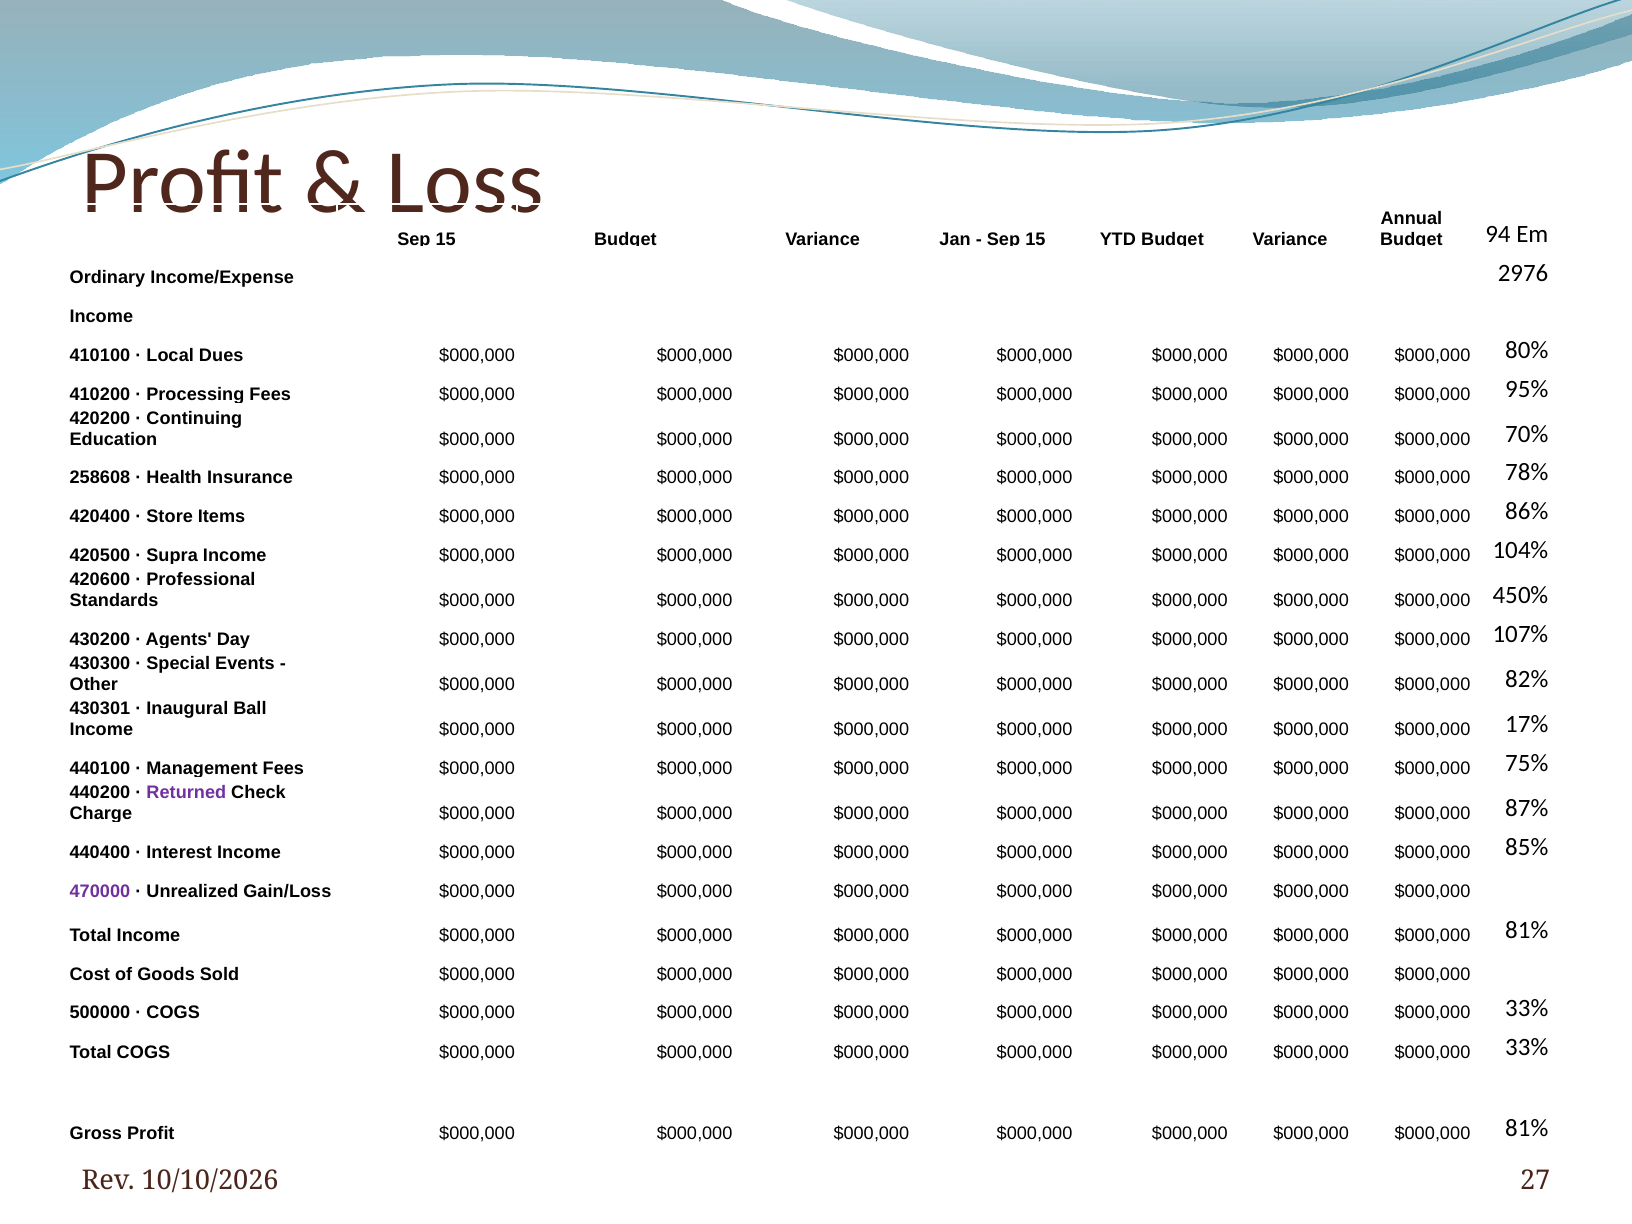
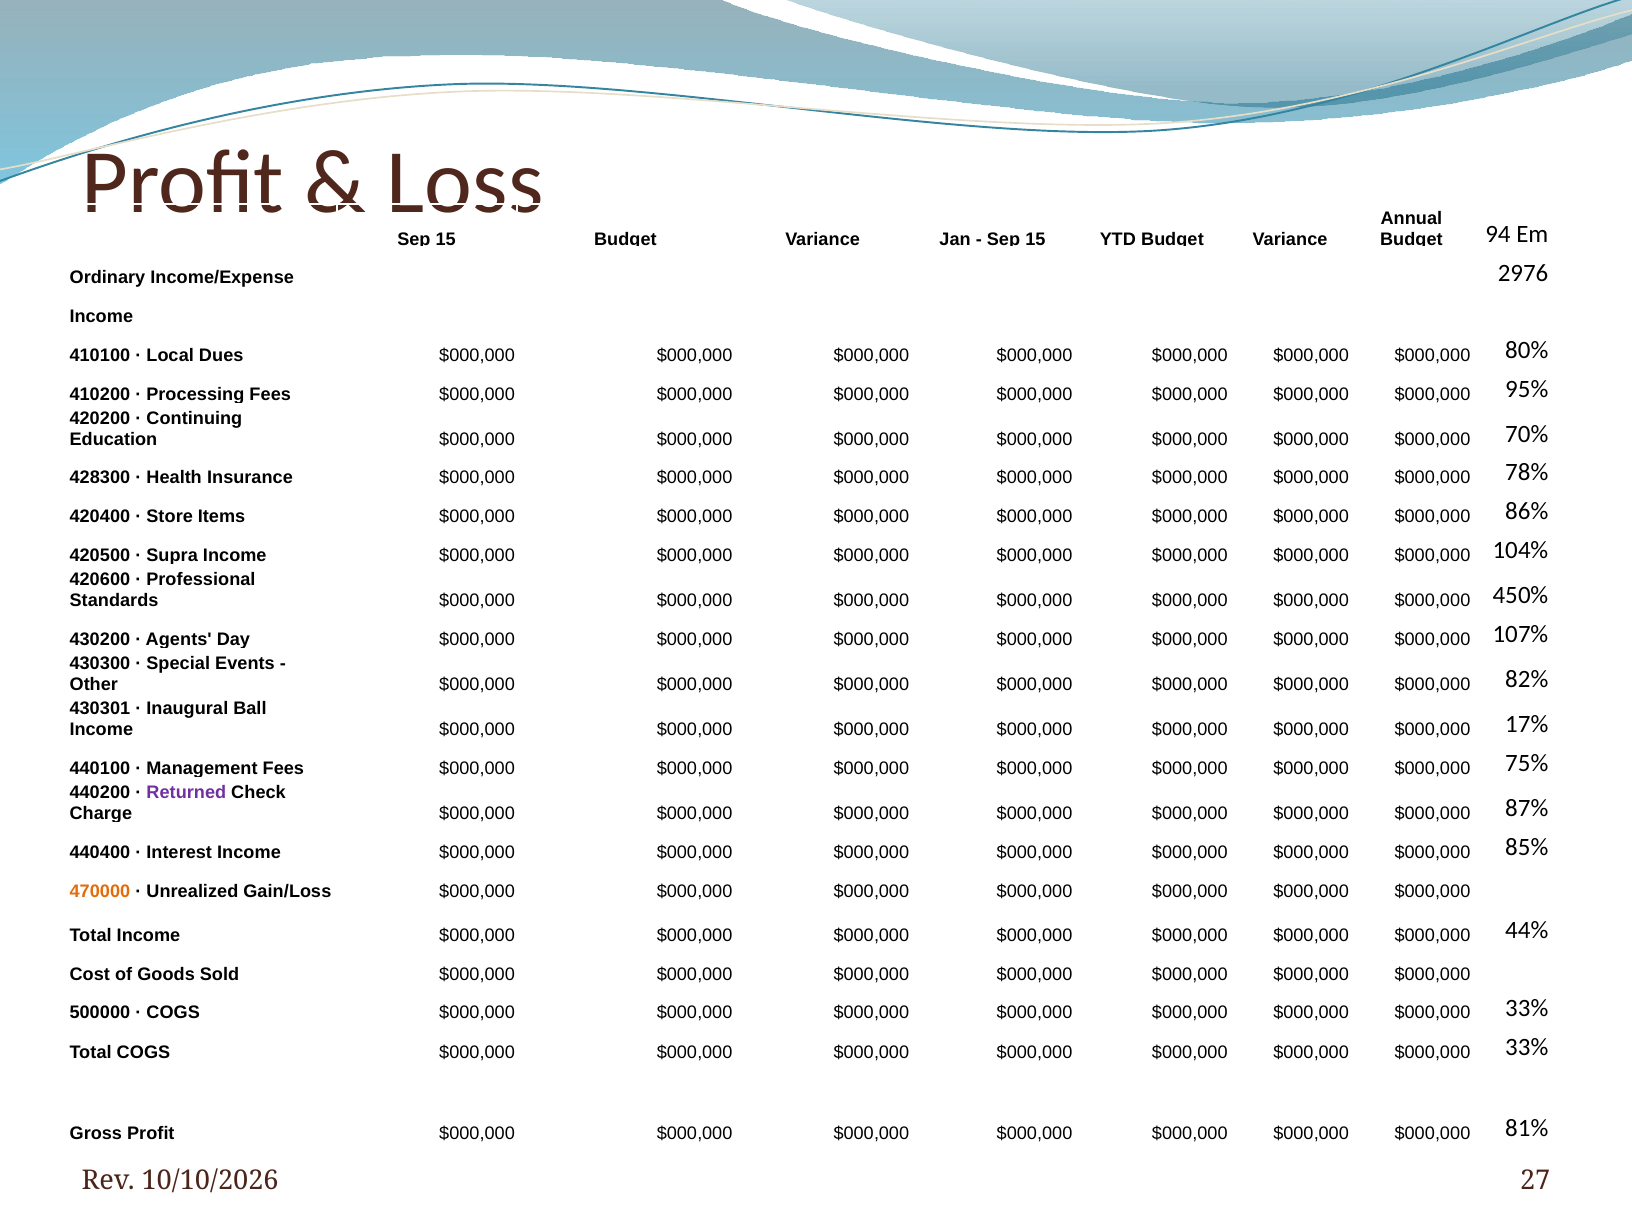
258608: 258608 -> 428300
470000 colour: purple -> orange
81% at (1527, 930): 81% -> 44%
